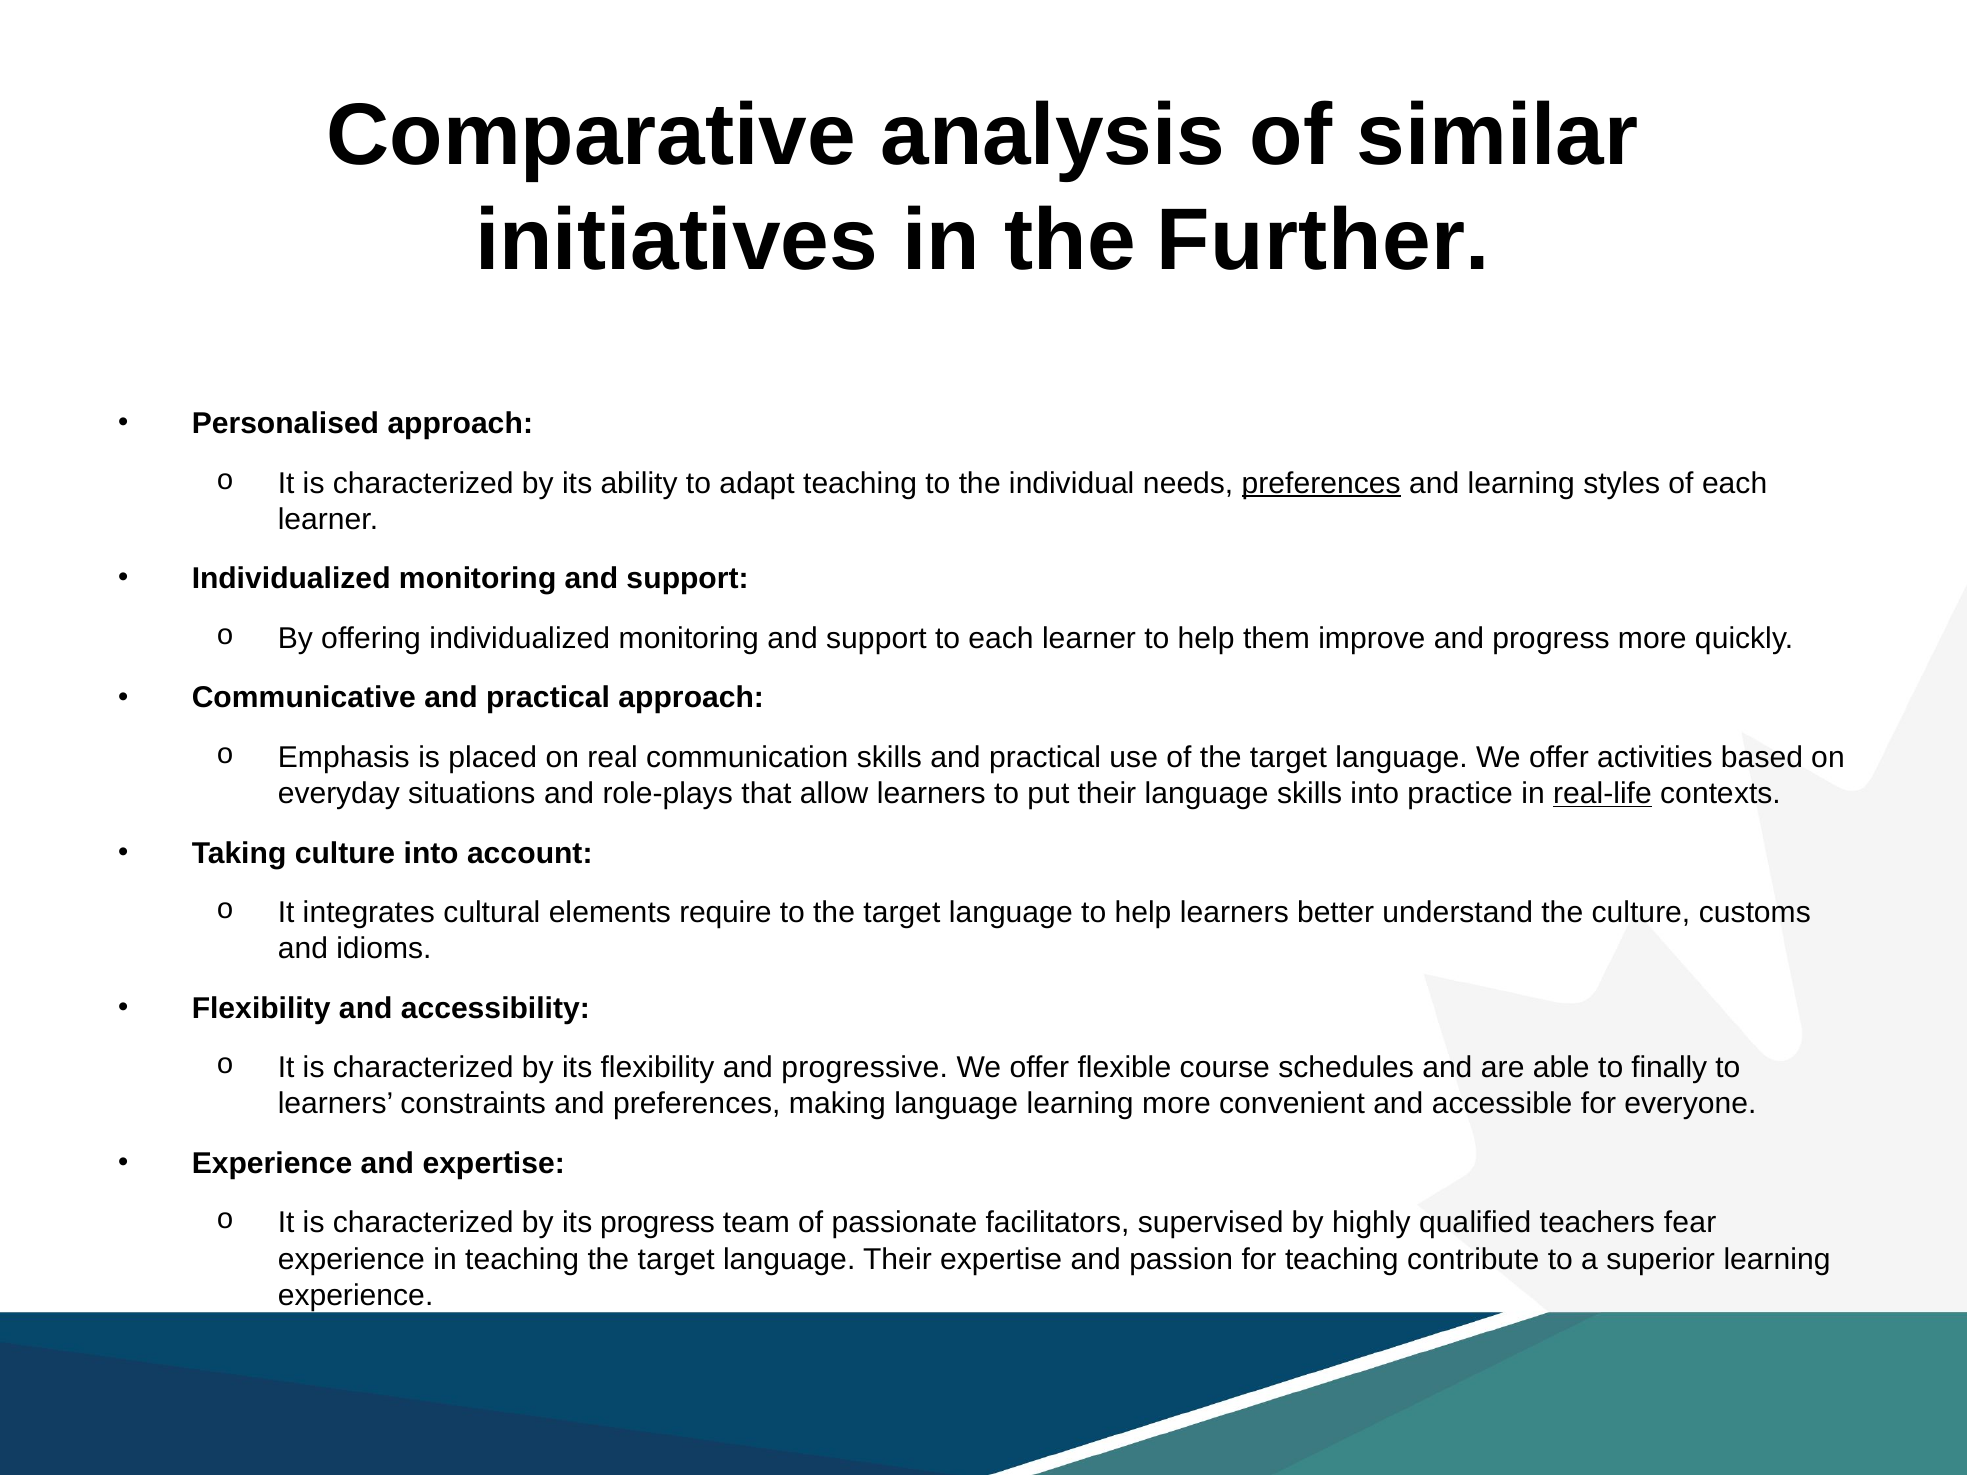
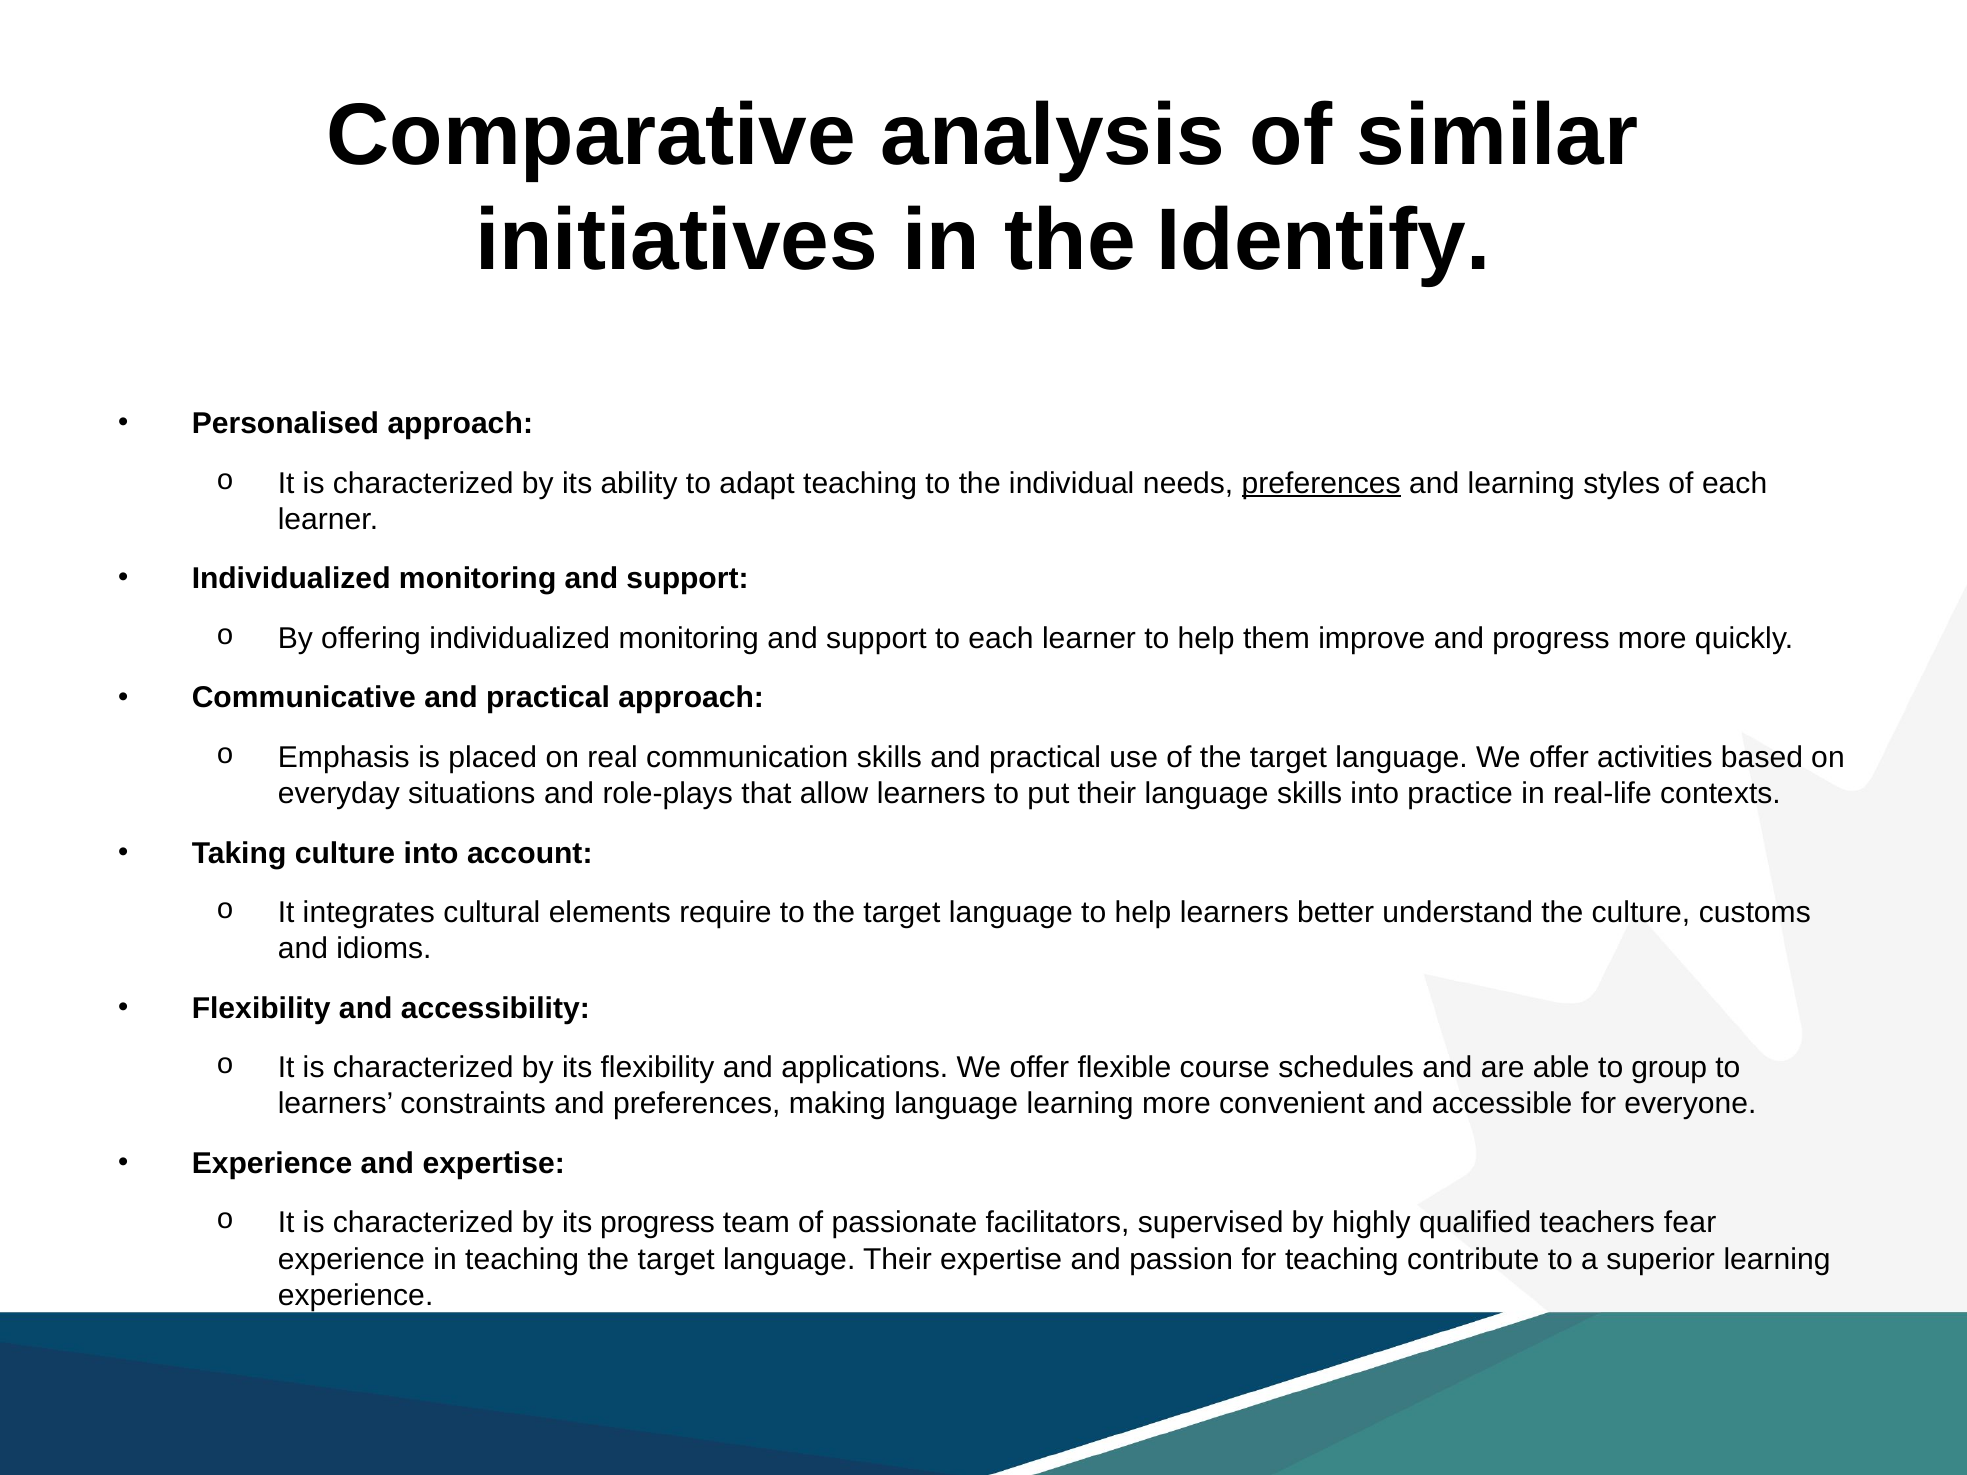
Further: Further -> Identify
real-life underline: present -> none
progressive: progressive -> applications
finally: finally -> group
